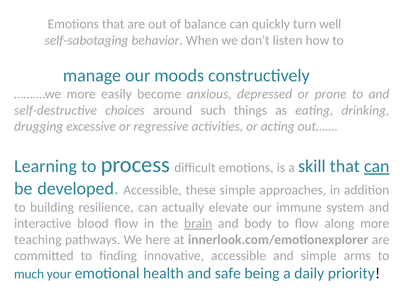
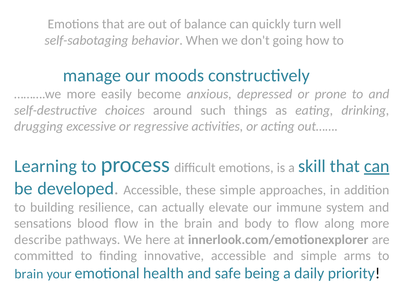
listen: listen -> going
interactive: interactive -> sensations
brain at (198, 223) underline: present -> none
teaching: teaching -> describe
much at (29, 274): much -> brain
